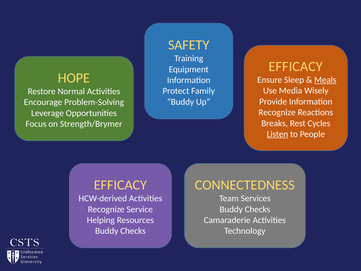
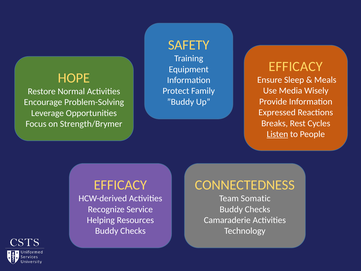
Meals underline: present -> none
Recognize at (277, 112): Recognize -> Expressed
Services: Services -> Somatic
